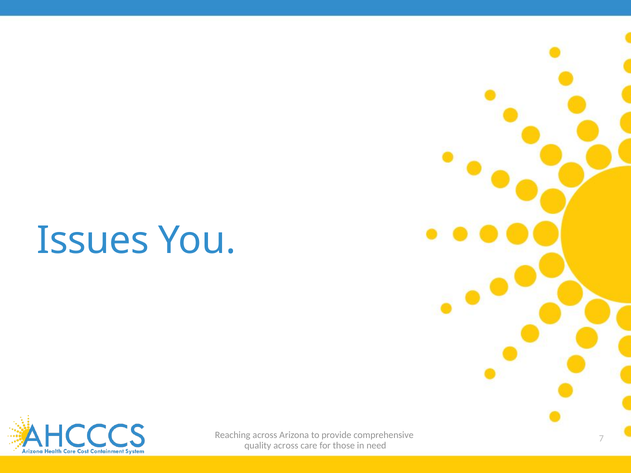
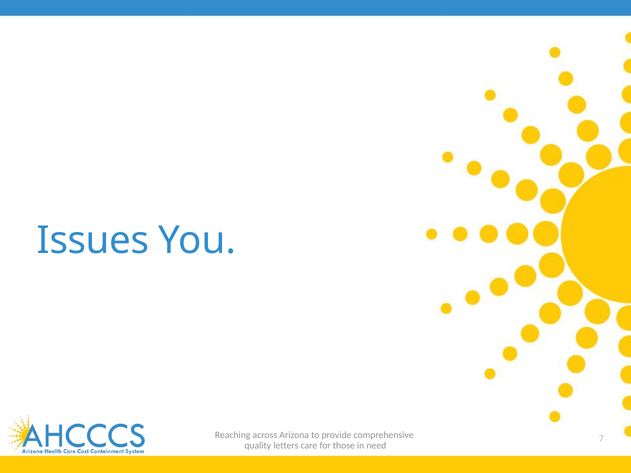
quality across: across -> letters
